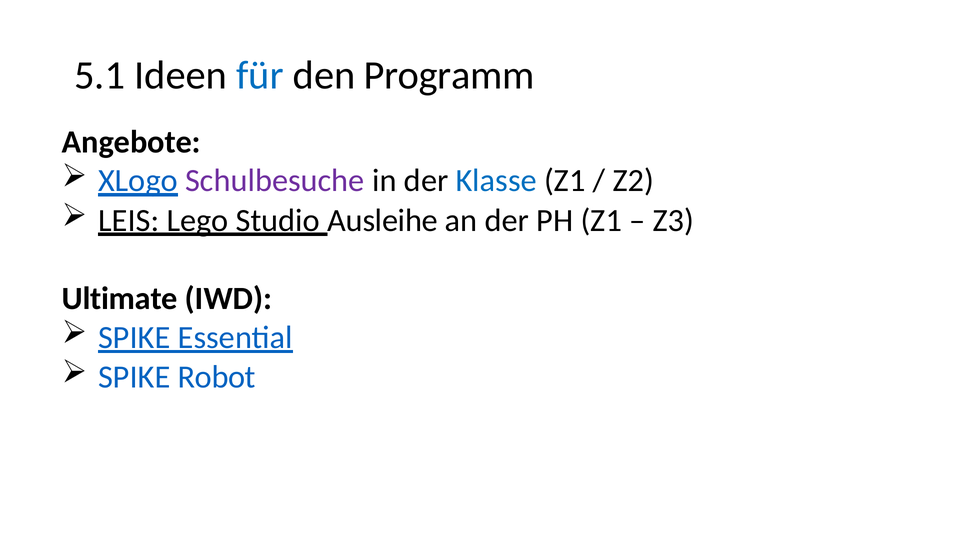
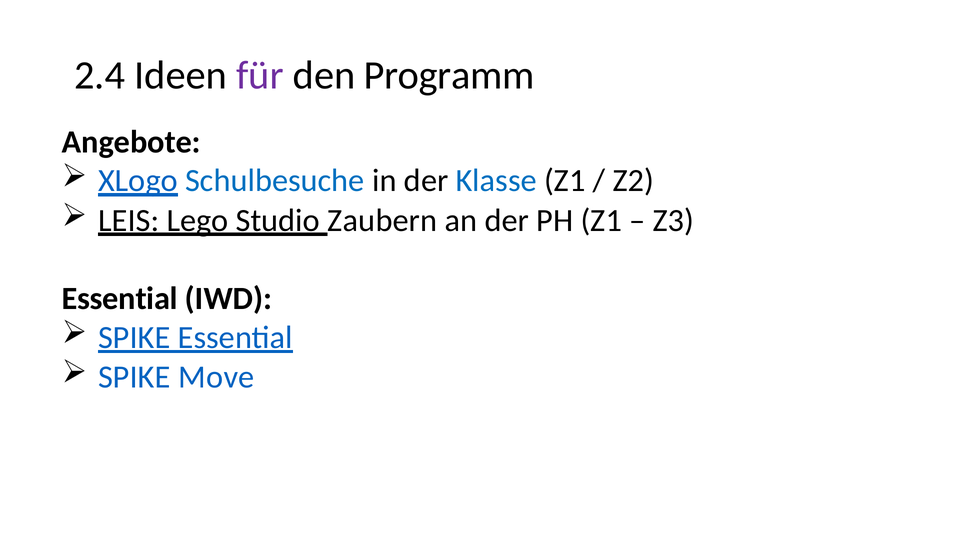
5.1: 5.1 -> 2.4
für colour: blue -> purple
Schulbesuche colour: purple -> blue
Ausleihe: Ausleihe -> Zaubern
Ultimate at (120, 299): Ultimate -> Essential
Robot: Robot -> Move
